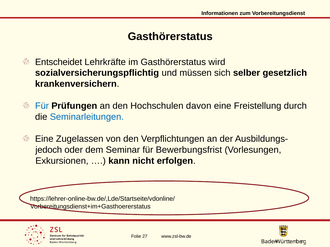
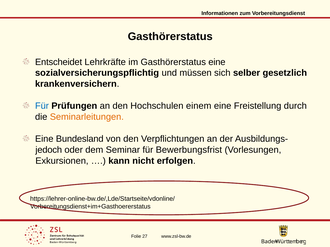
Gasthörerstatus wird: wird -> eine
davon: davon -> einem
Seminarleitungen colour: blue -> orange
Zugelassen: Zugelassen -> Bundesland
